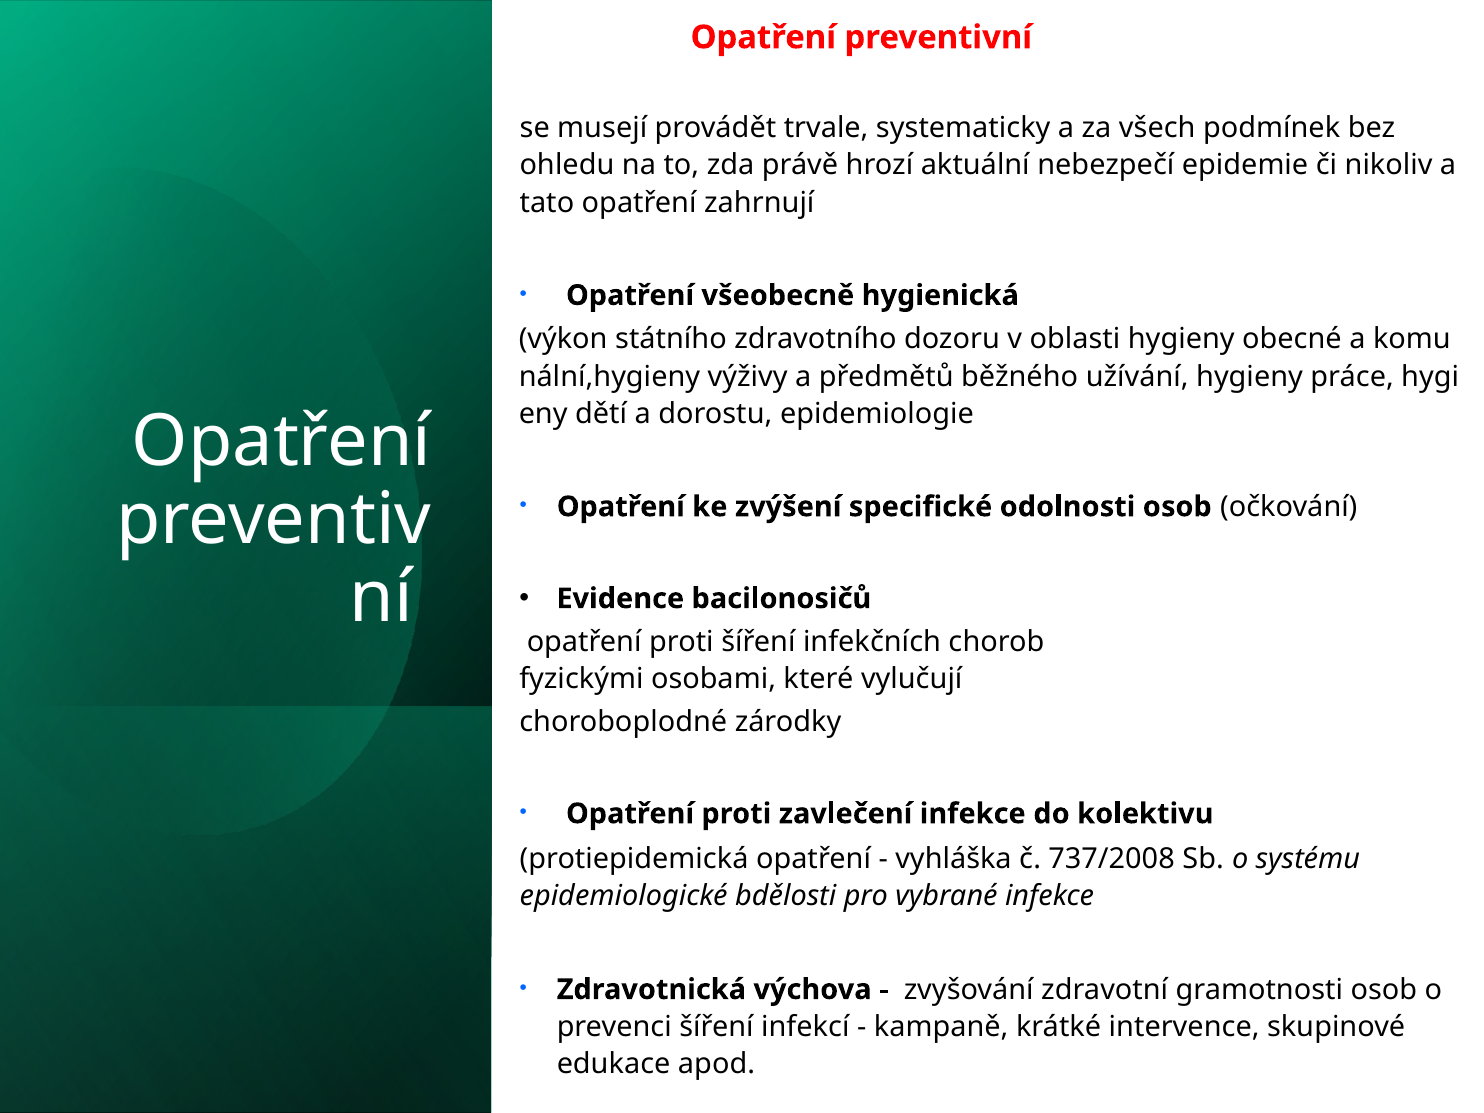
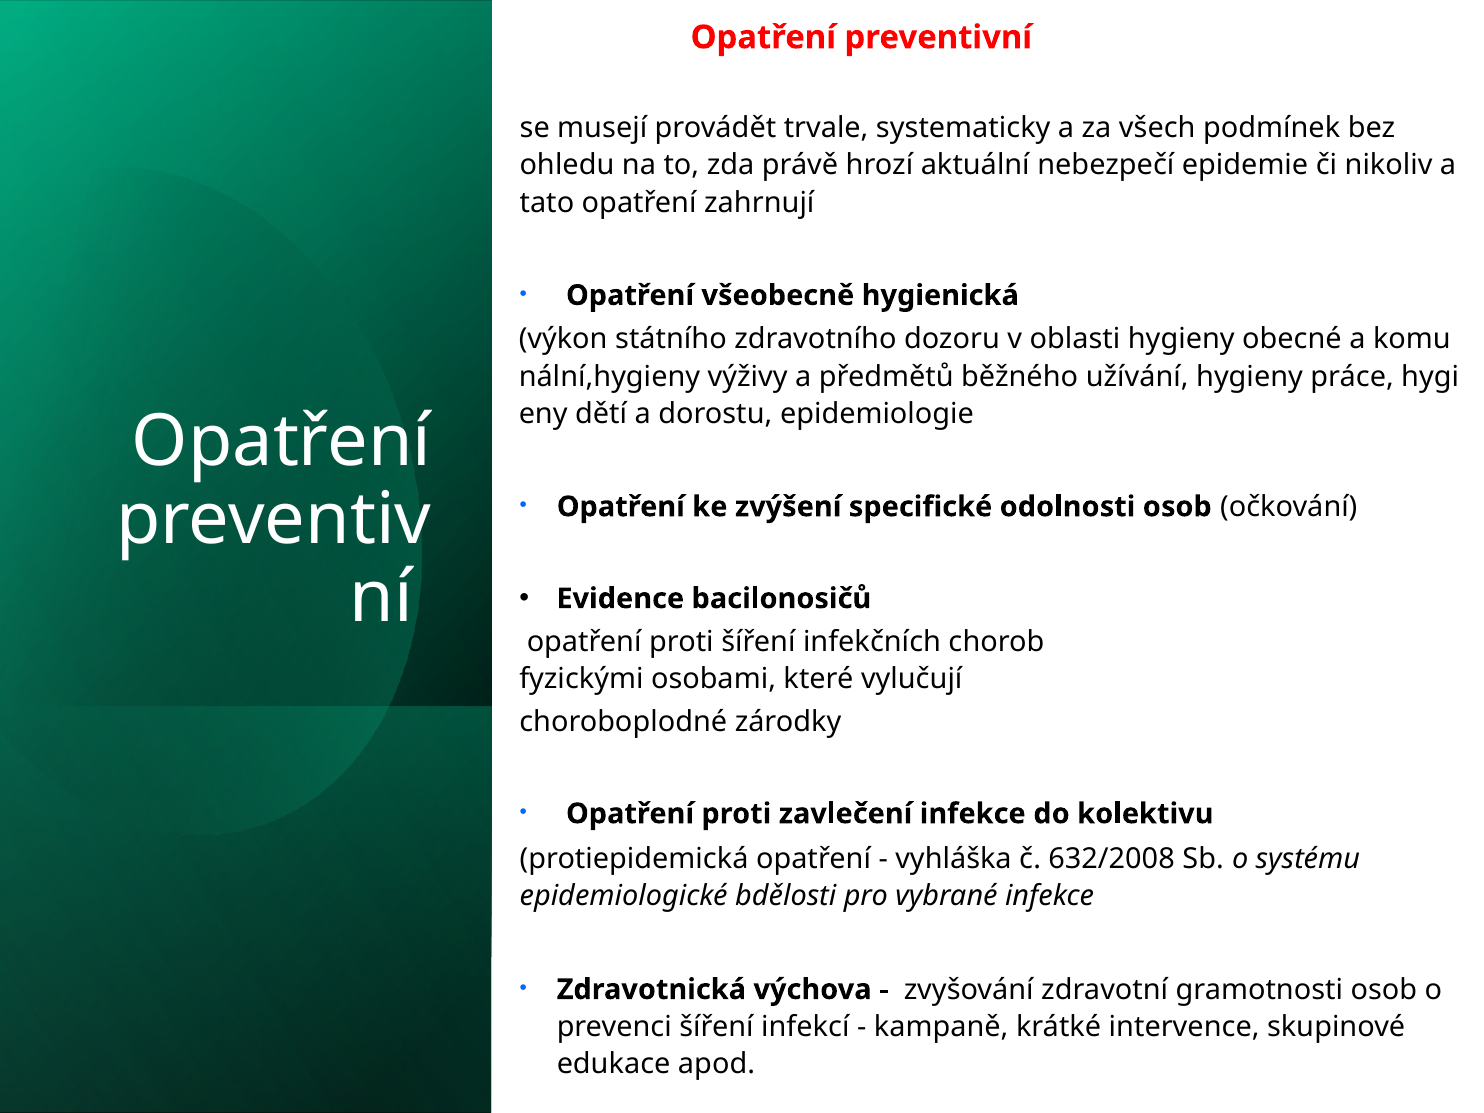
737/2008: 737/2008 -> 632/2008
